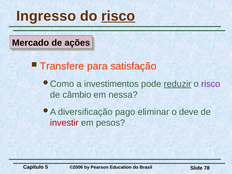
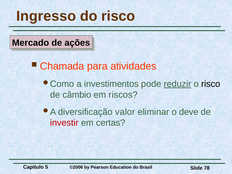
risco at (118, 16) underline: present -> none
Transfere: Transfere -> Chamada
satisfação: satisfação -> atividades
risco at (211, 84) colour: purple -> black
nessa: nessa -> riscos
pago: pago -> valor
pesos: pesos -> certas
